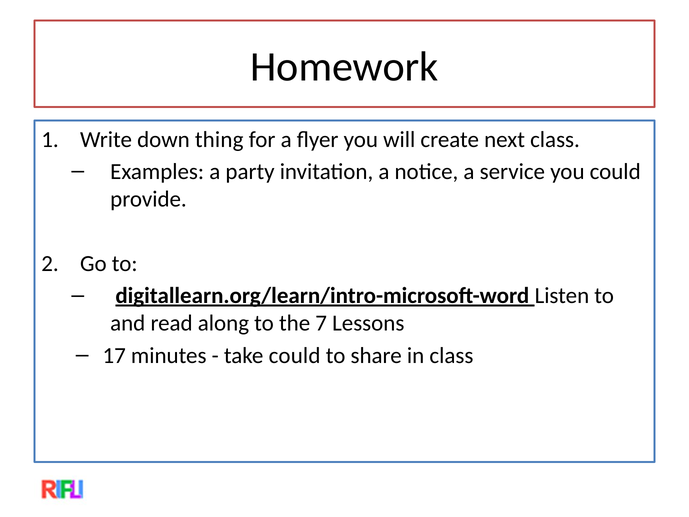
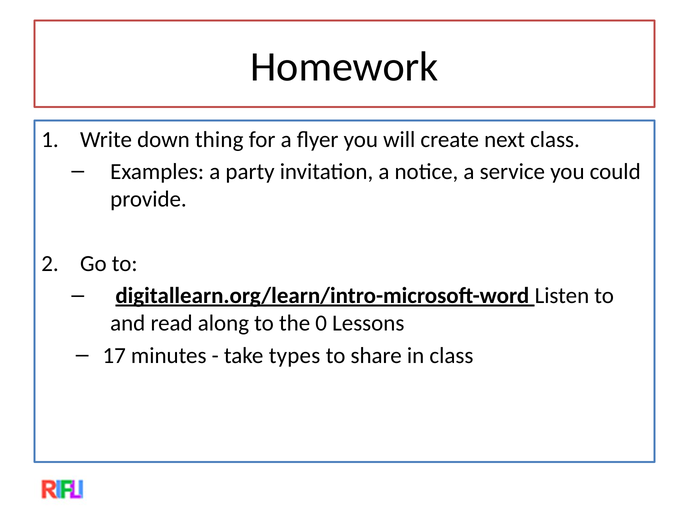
7: 7 -> 0
take could: could -> types
